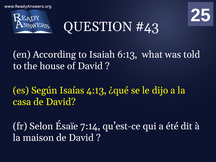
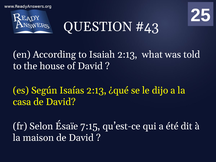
Isaiah 6:13: 6:13 -> 2:13
Isaías 4:13: 4:13 -> 2:13
7:14: 7:14 -> 7:15
